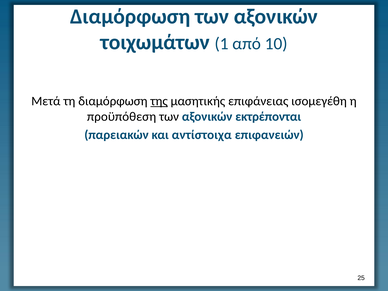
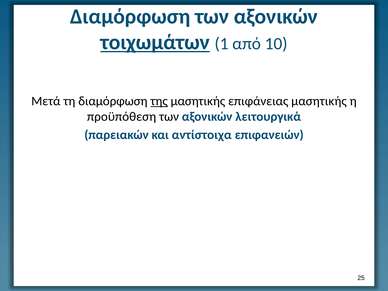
τοιχωμάτων underline: none -> present
επιφάνειας ισομεγέθη: ισομεγέθη -> μασητικής
εκτρέπονται: εκτρέπονται -> λειτουργικά
